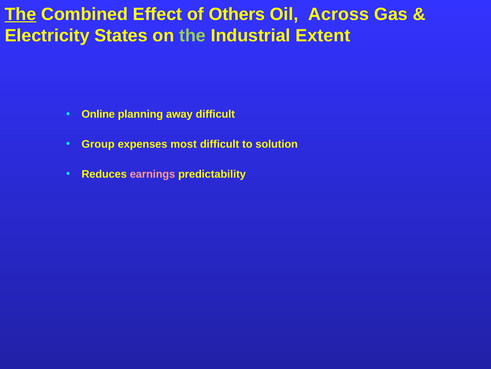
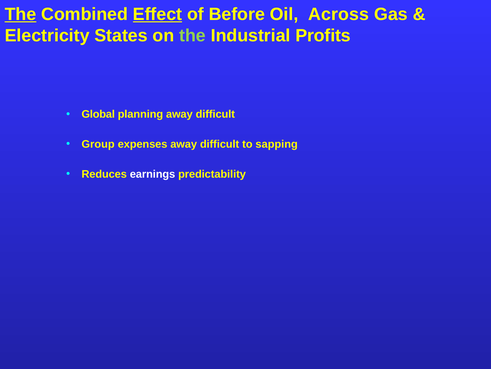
Effect underline: none -> present
Others: Others -> Before
Extent: Extent -> Profits
Online: Online -> Global
expenses most: most -> away
solution: solution -> sapping
earnings colour: pink -> white
